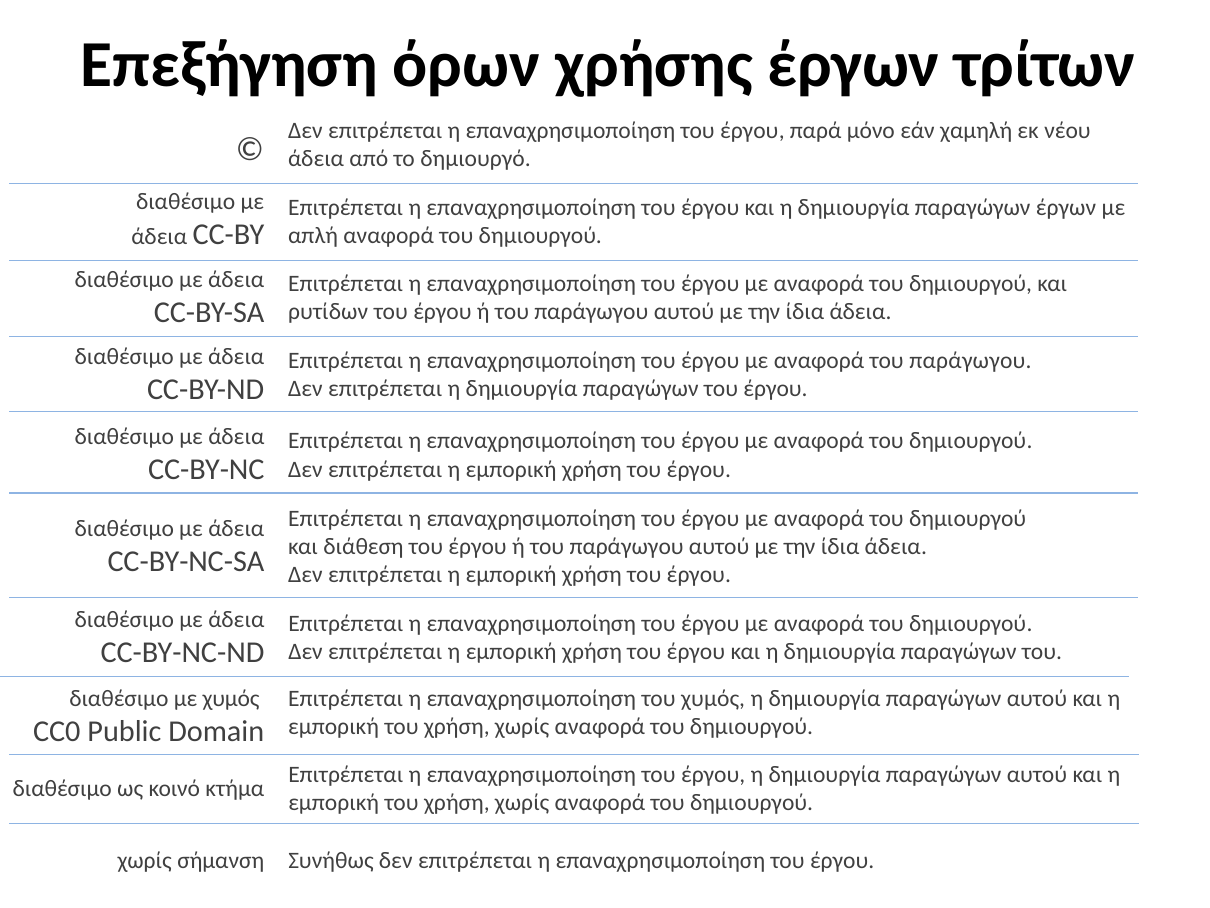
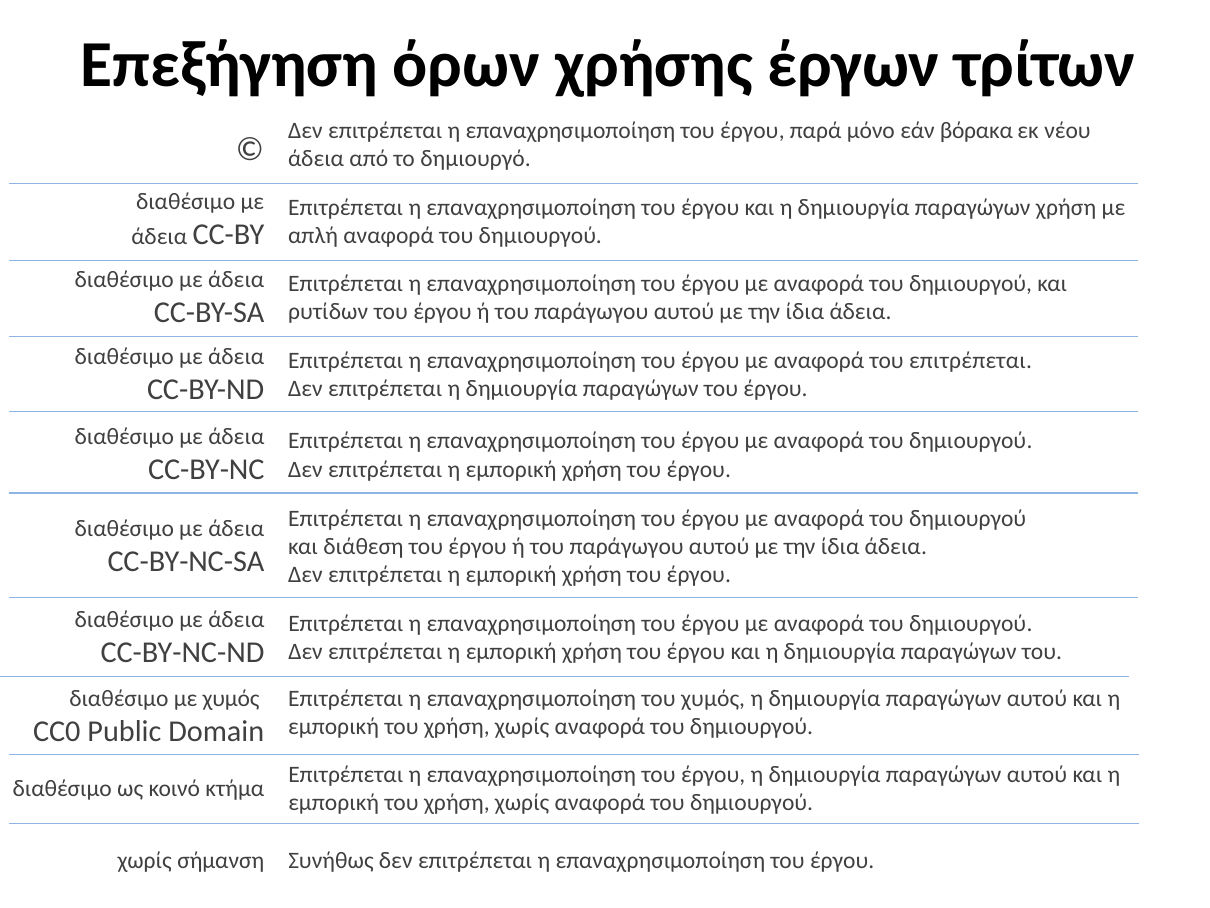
χαμηλή: χαμηλή -> βόρακα
παραγώγων έργων: έργων -> χρήση
αναφορά του παράγωγου: παράγωγου -> επιτρέπεται
